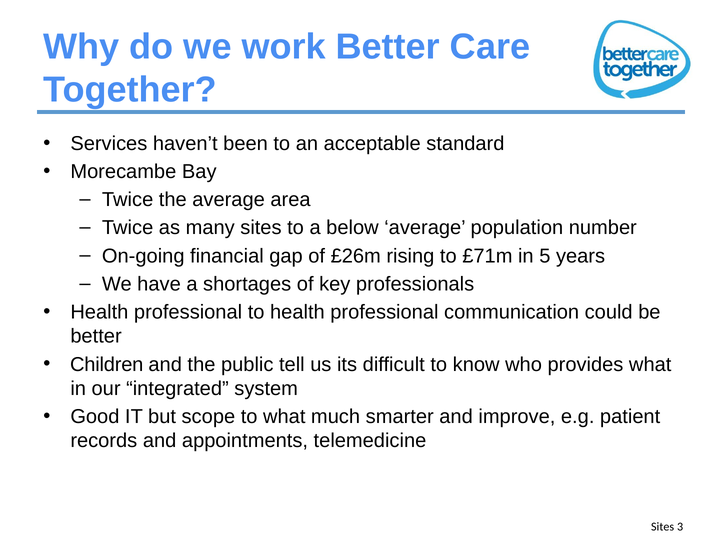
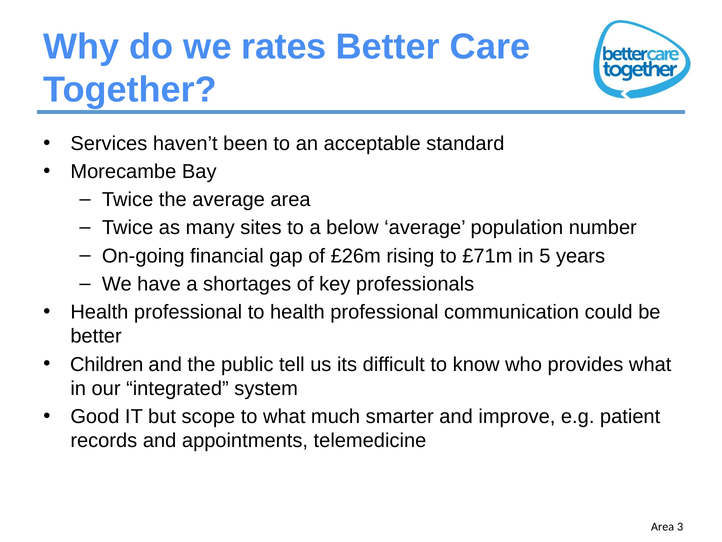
work: work -> rates
Sites at (663, 526): Sites -> Area
